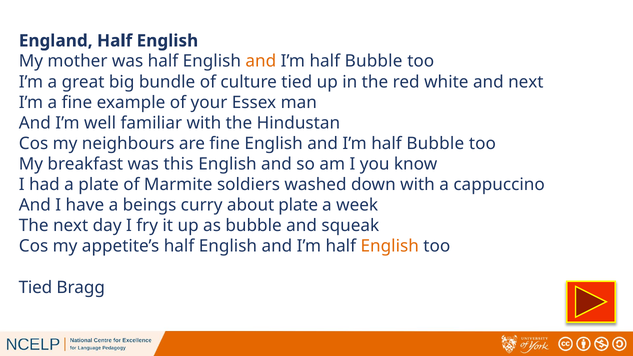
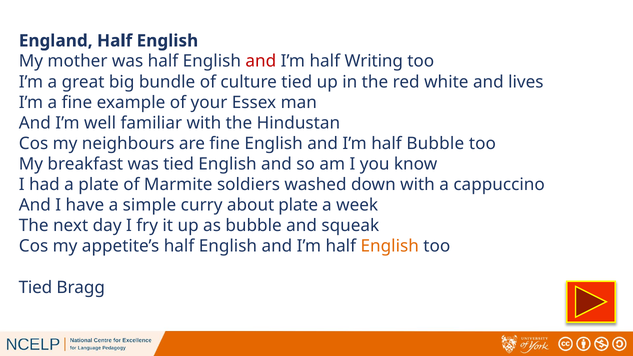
and at (261, 61) colour: orange -> red
Bubble at (374, 61): Bubble -> Writing
and next: next -> lives
was this: this -> tied
beings: beings -> simple
